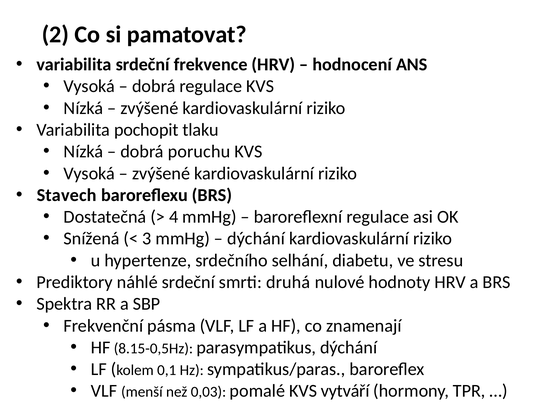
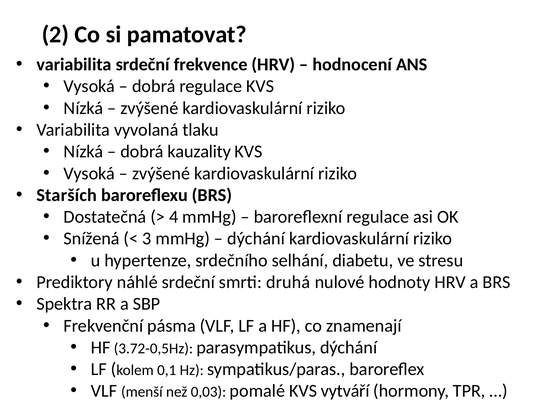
pochopit: pochopit -> vyvolaná
poruchu: poruchu -> kauzality
Stavech: Stavech -> Starších
8.15-0,5Hz: 8.15-0,5Hz -> 3.72-0,5Hz
